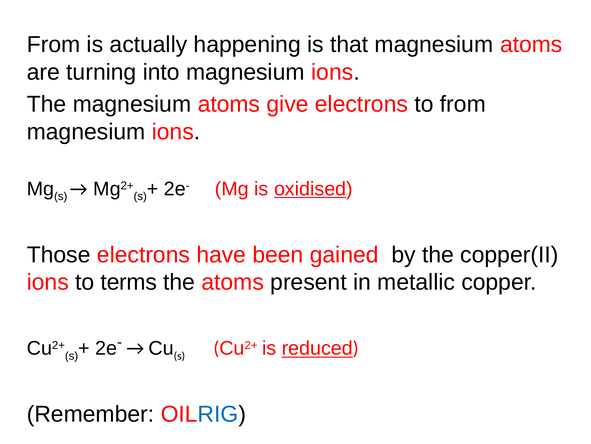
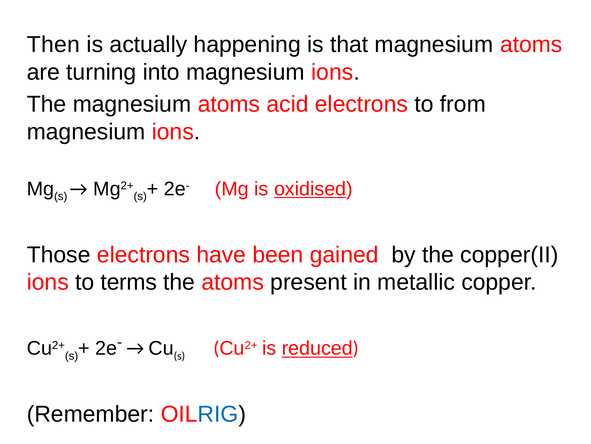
From at (54, 44): From -> Then
give: give -> acid
